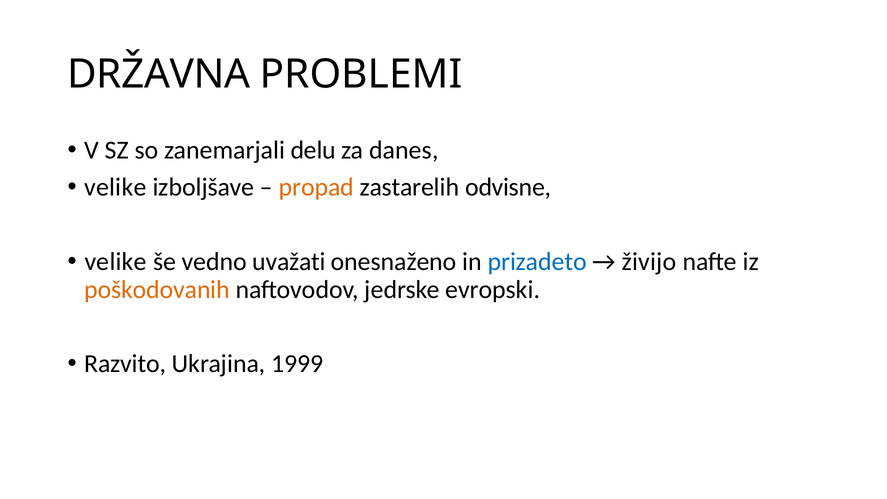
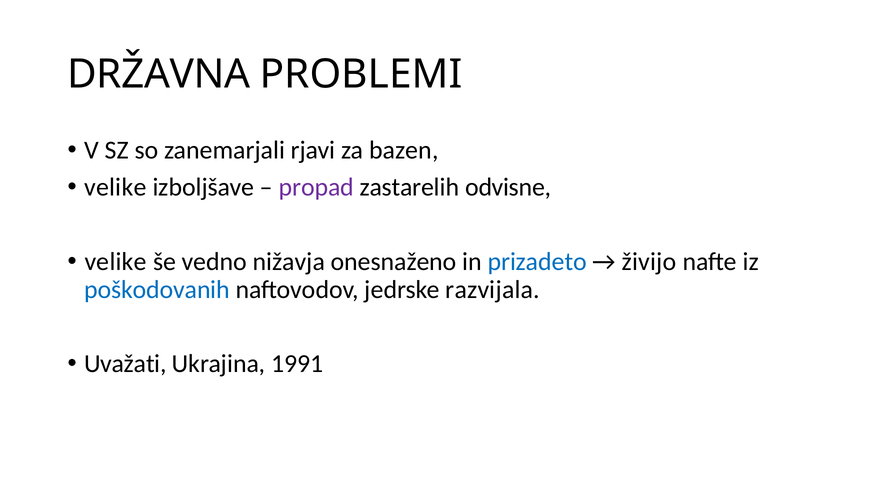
delu: delu -> rjavi
danes: danes -> bazen
propad colour: orange -> purple
uvažati: uvažati -> nižavja
poškodovanih colour: orange -> blue
evropski: evropski -> razvijala
Razvito: Razvito -> Uvažati
1999: 1999 -> 1991
